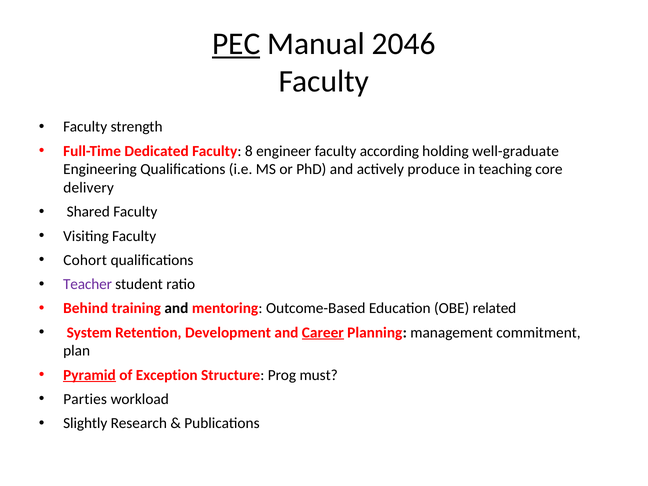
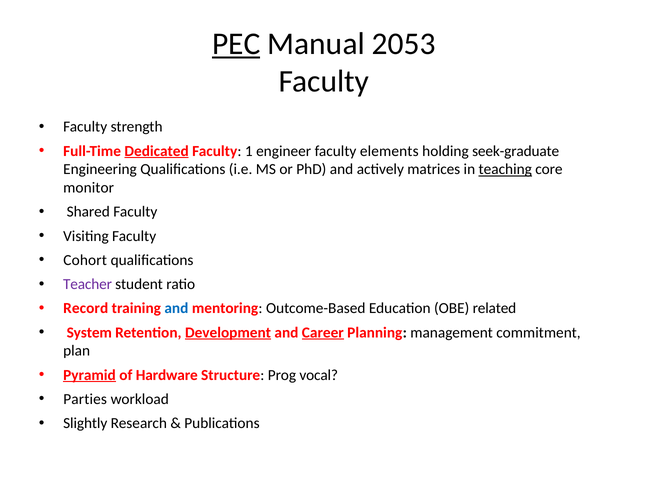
2046: 2046 -> 2053
Dedicated underline: none -> present
8: 8 -> 1
according: according -> elements
well-graduate: well-graduate -> seek-graduate
produce: produce -> matrices
teaching underline: none -> present
delivery: delivery -> monitor
Behind: Behind -> Record
and at (176, 308) colour: black -> blue
Development underline: none -> present
Exception: Exception -> Hardware
must: must -> vocal
